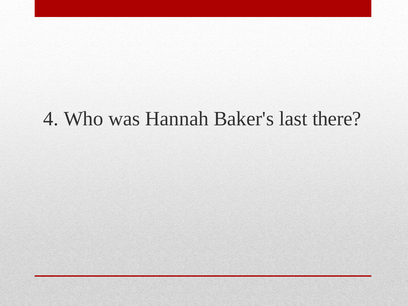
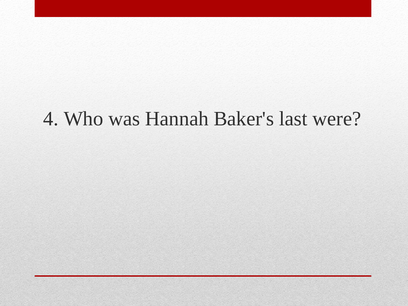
there: there -> were
